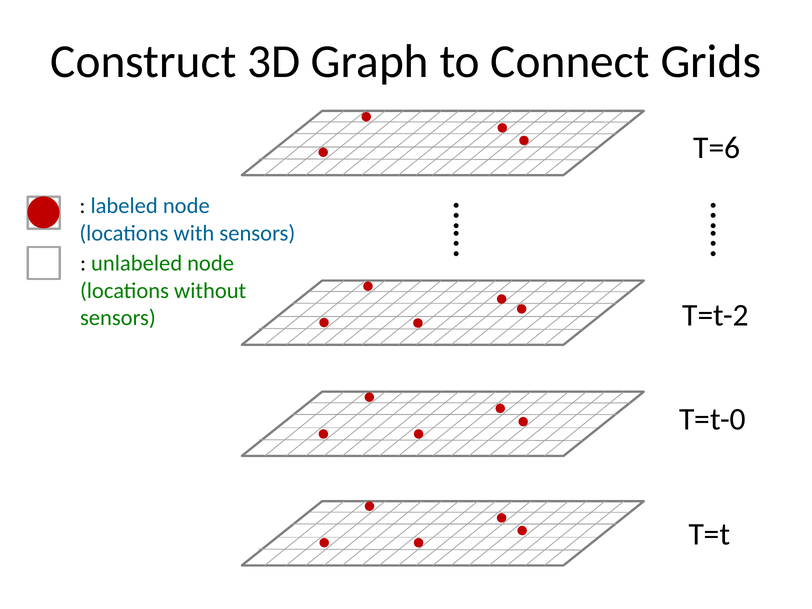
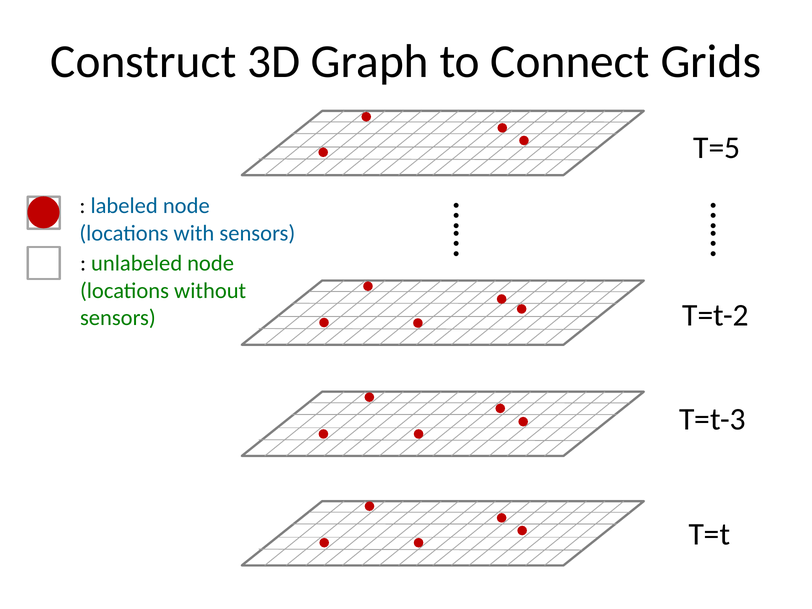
T=6: T=6 -> T=5
T=t-0: T=t-0 -> T=t-3
